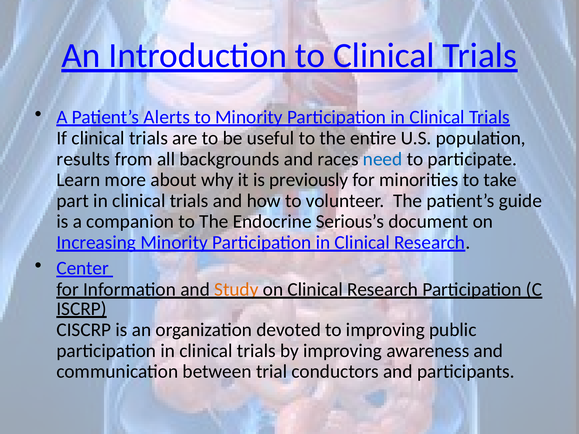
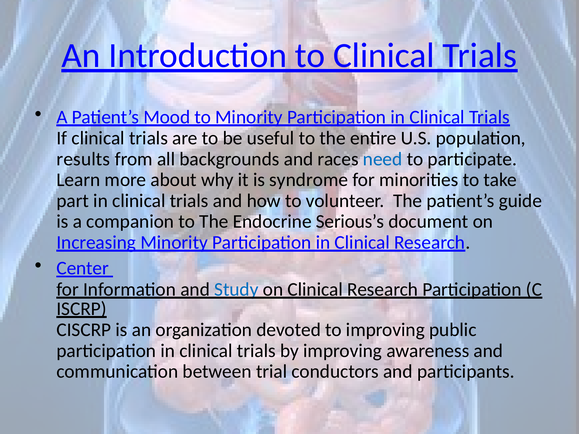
Alerts: Alerts -> Mood
previously: previously -> syndrome
Study colour: orange -> blue
